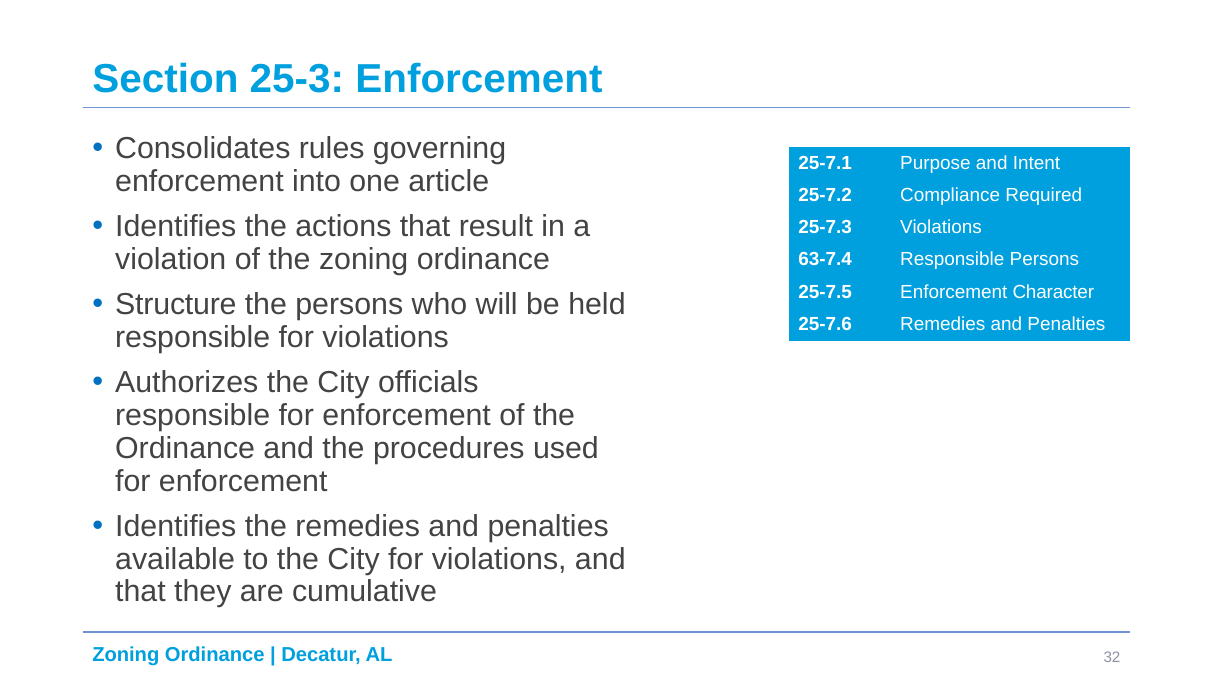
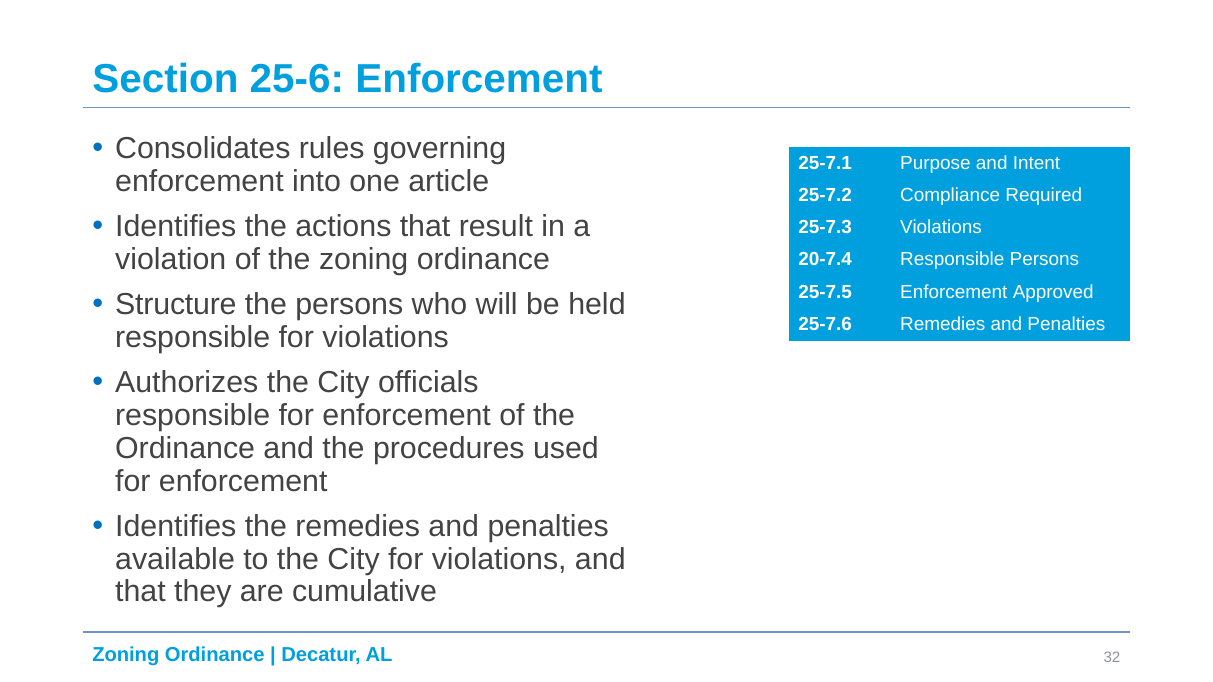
25-3: 25-3 -> 25-6
63-7.4: 63-7.4 -> 20-7.4
Character: Character -> Approved
